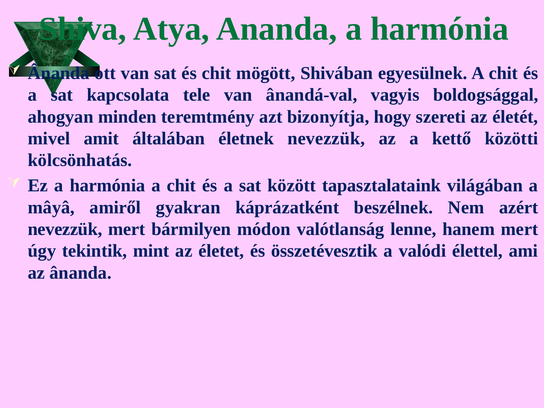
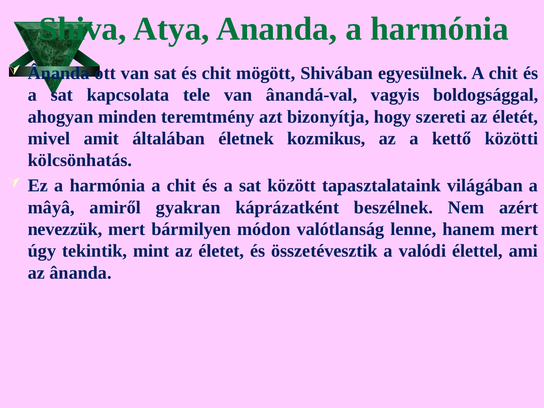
életnek nevezzük: nevezzük -> kozmikus
